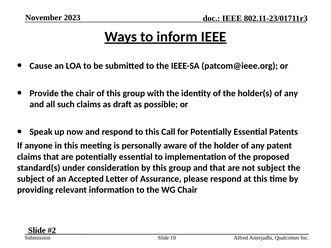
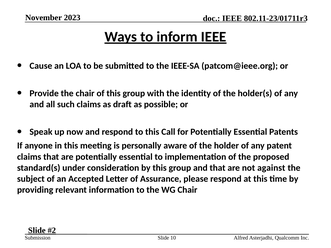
not subject: subject -> against
